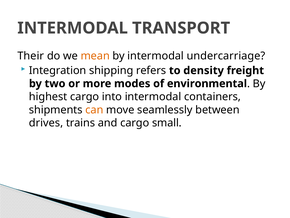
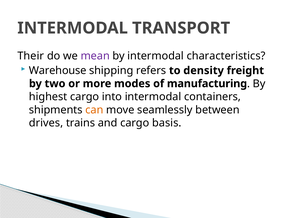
mean colour: orange -> purple
undercarriage: undercarriage -> characteristics
Integration: Integration -> Warehouse
environmental: environmental -> manufacturing
small: small -> basis
